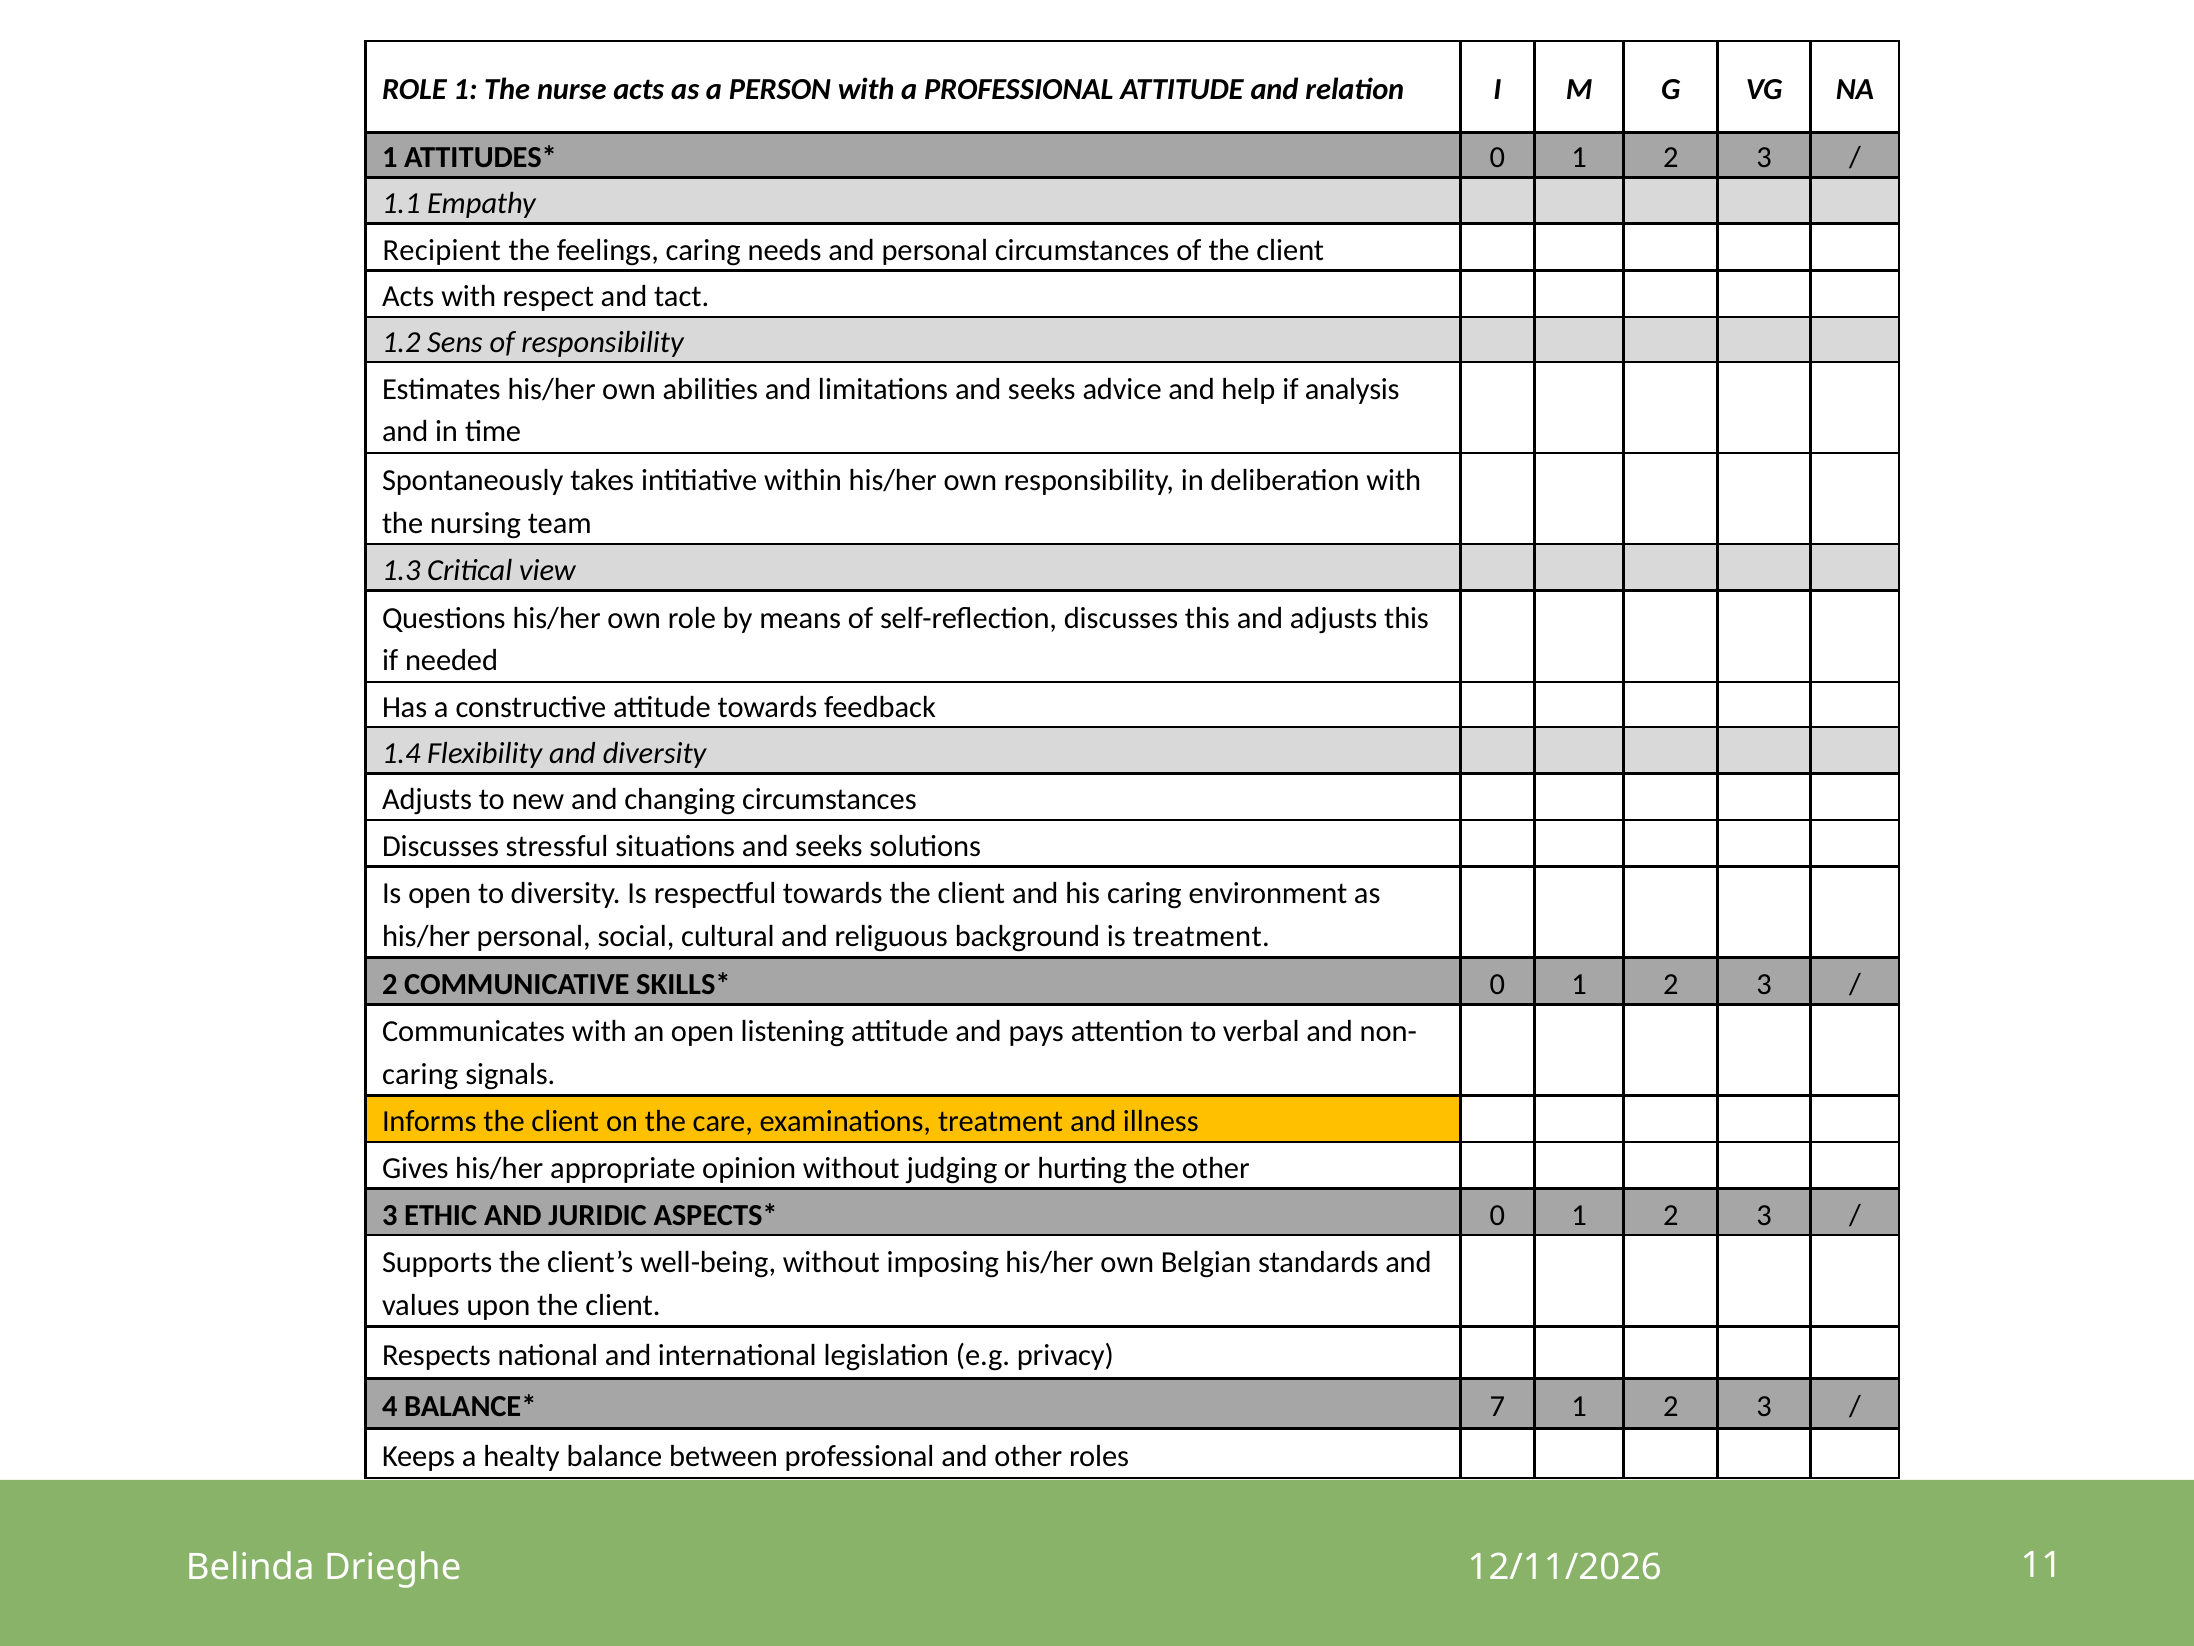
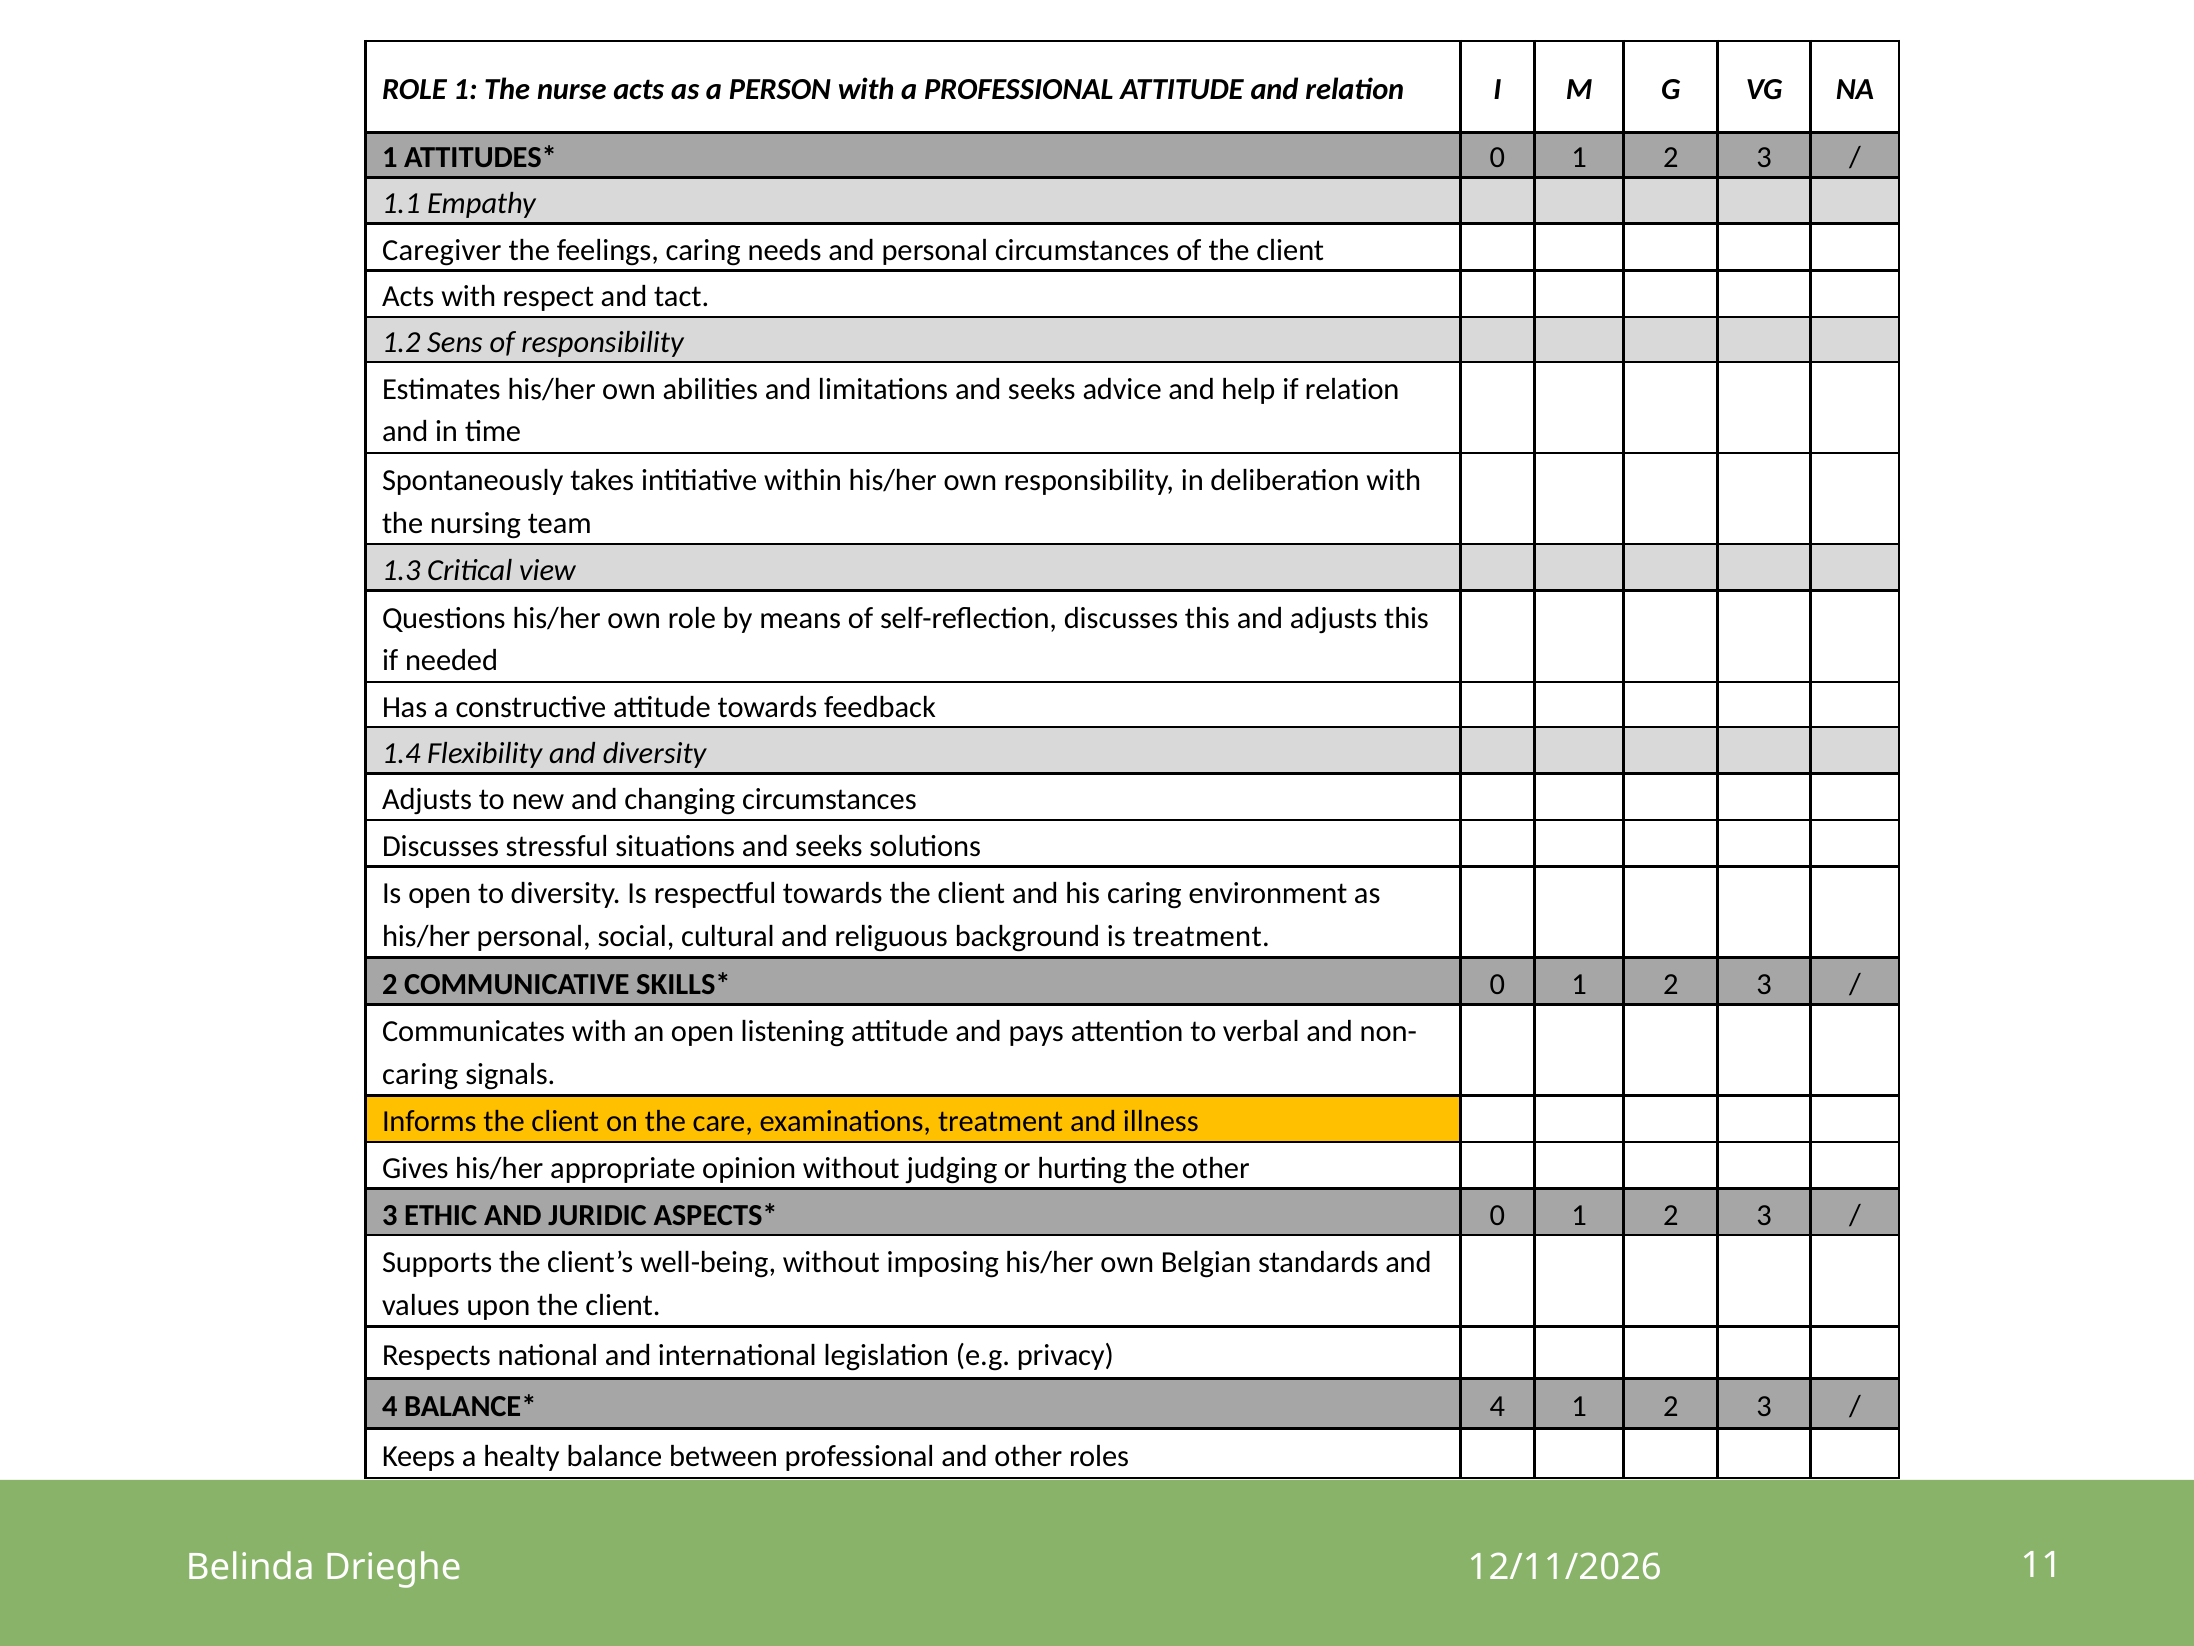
Recipient: Recipient -> Caregiver
if analysis: analysis -> relation
7 at (1497, 1406): 7 -> 4
